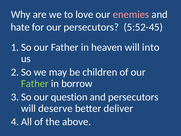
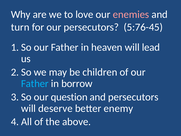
hate: hate -> turn
5:52-45: 5:52-45 -> 5:76-45
into: into -> lead
Father at (35, 83) colour: light green -> light blue
deliver: deliver -> enemy
